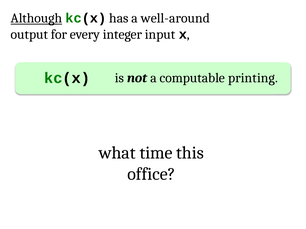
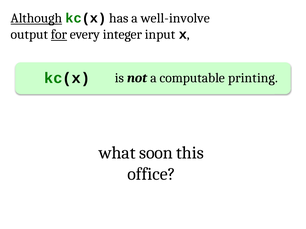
well-around: well-around -> well-involve
for underline: none -> present
time: time -> soon
